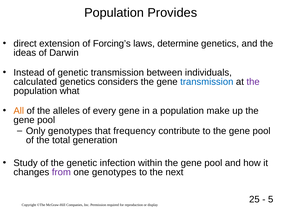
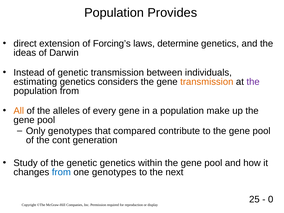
calculated: calculated -> estimating
transmission at (207, 82) colour: blue -> orange
population what: what -> from
frequency: frequency -> compared
total: total -> cont
genetic infection: infection -> genetics
from at (61, 172) colour: purple -> blue
5: 5 -> 0
